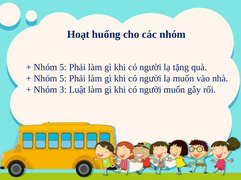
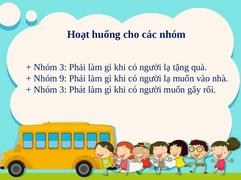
5 at (63, 67): 5 -> 3
5 at (63, 79): 5 -> 9
Luật: Luật -> Phát
